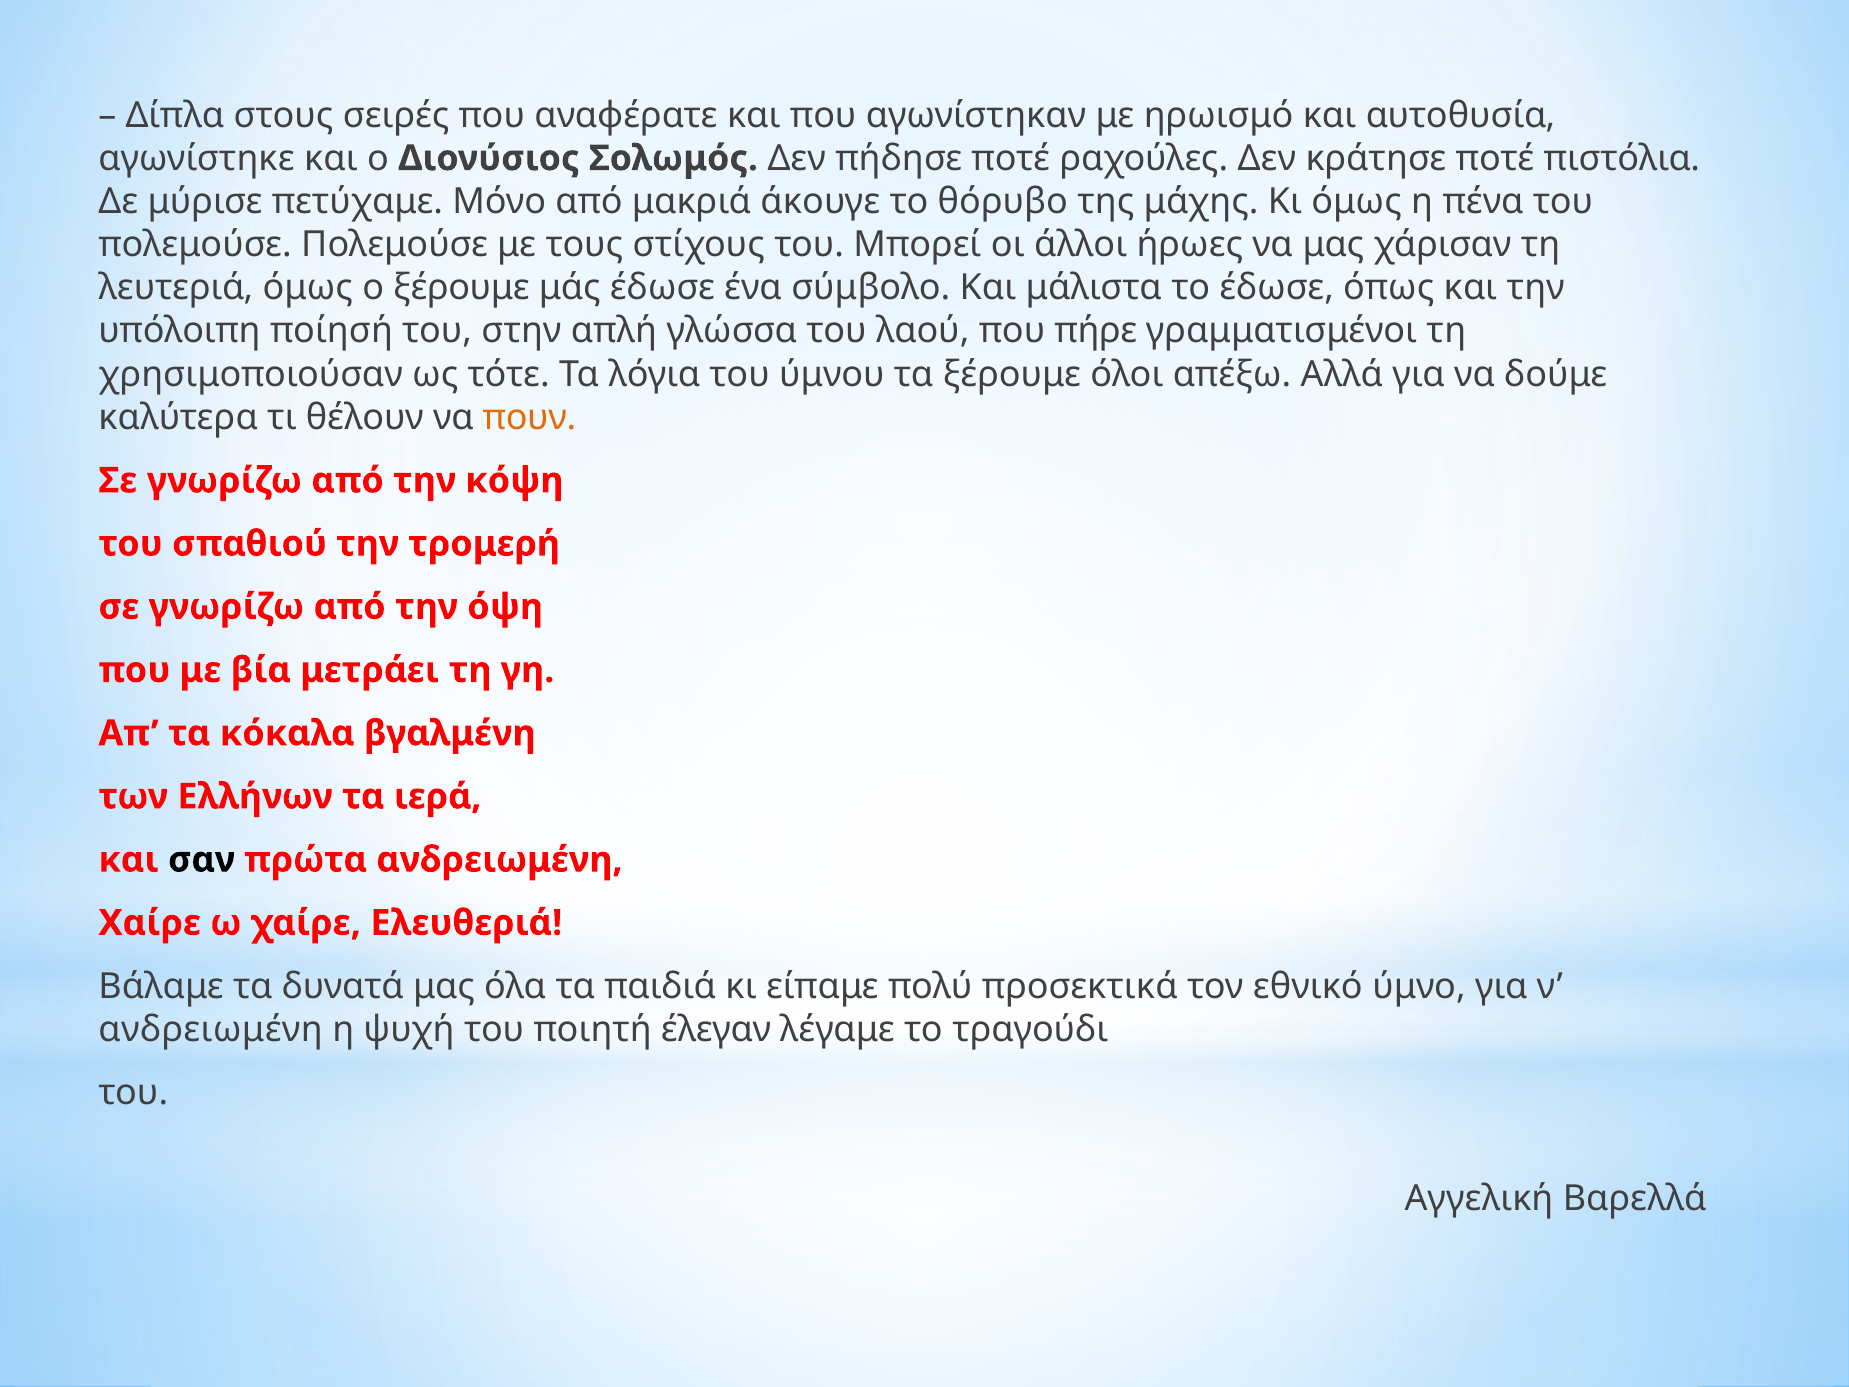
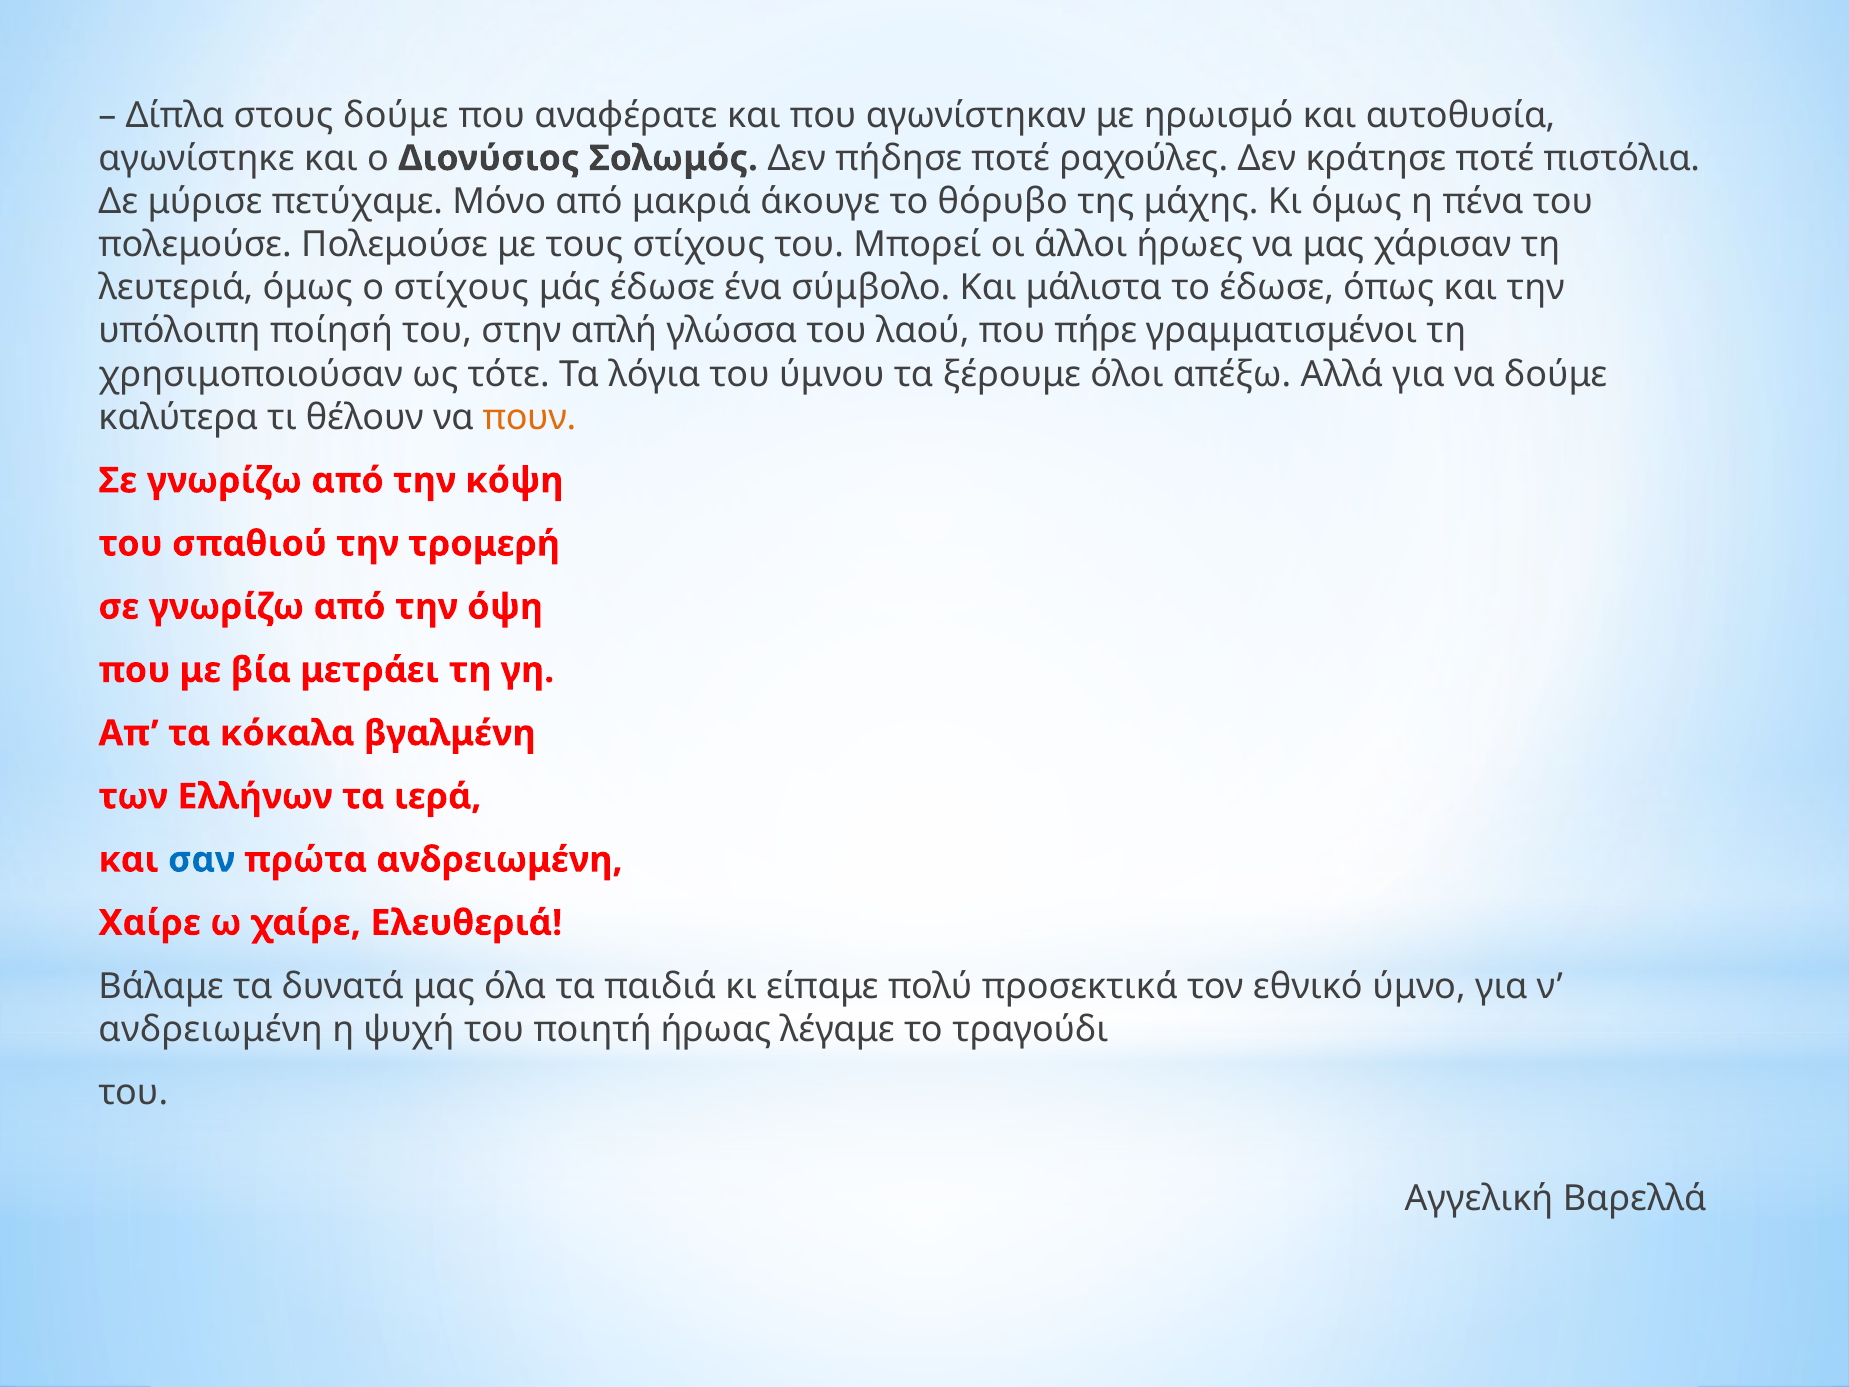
στους σειρές: σειρές -> δούμε
ο ξέρουμε: ξέρουμε -> στίχους
σαν colour: black -> blue
έλεγαν: έλεγαν -> ήρωας
